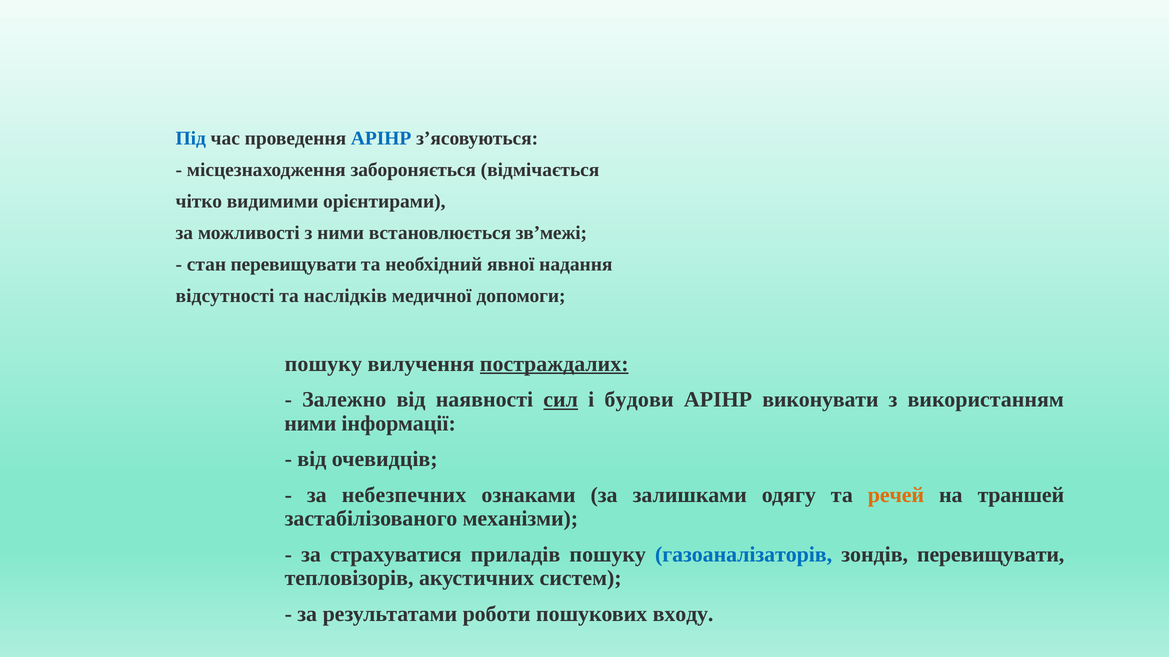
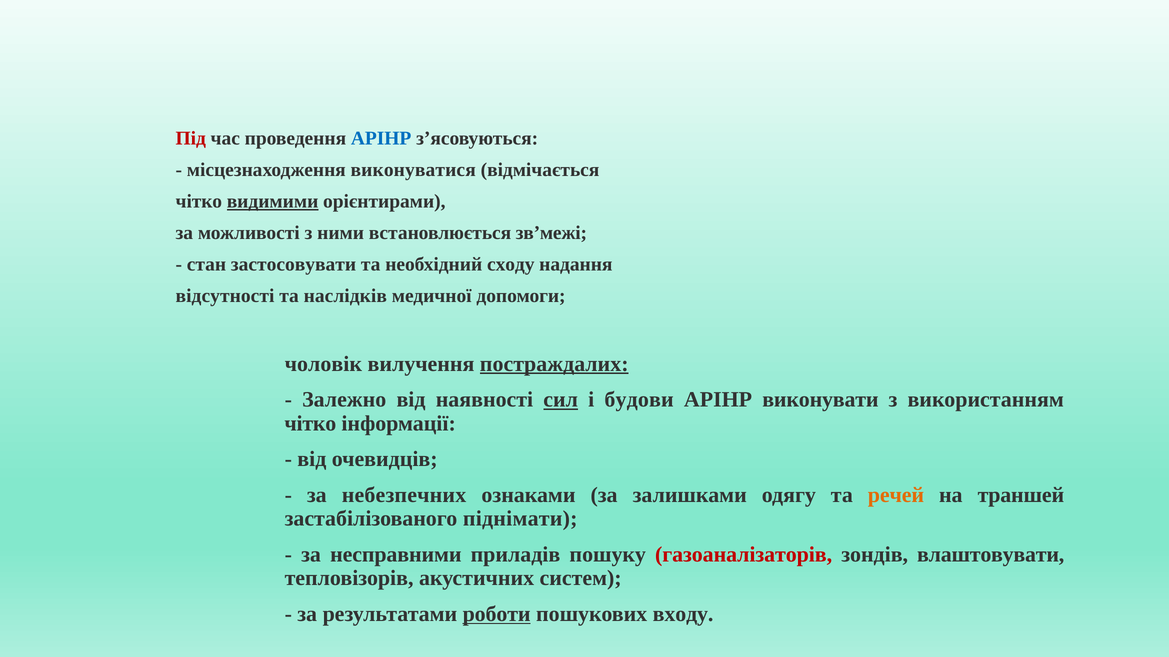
Під colour: blue -> red
забороняється: забороняється -> виконуватися
видимими underline: none -> present
стан перевищувати: перевищувати -> застосовувати
явної: явної -> сходу
пошуку at (323, 364): пошуку -> чоловік
ними at (310, 424): ними -> чітко
механізми: механізми -> піднімати
страхуватися: страхуватися -> несправними
газоаналізаторів colour: blue -> red
зондів перевищувати: перевищувати -> влаштовувати
роботи underline: none -> present
